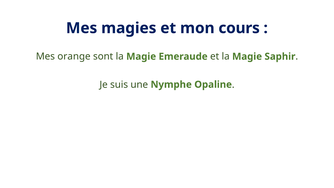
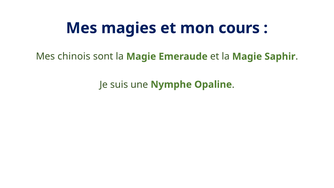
orange: orange -> chinois
